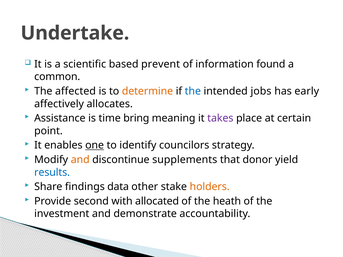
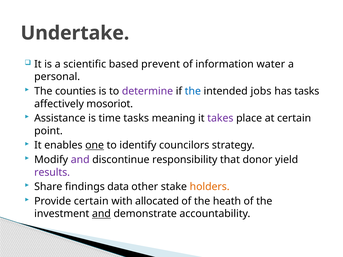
found: found -> water
common: common -> personal
affected: affected -> counties
determine colour: orange -> purple
has early: early -> tasks
allocates: allocates -> mosoriot
time bring: bring -> tasks
and at (80, 160) colour: orange -> purple
supplements: supplements -> responsibility
results colour: blue -> purple
Provide second: second -> certain
and at (101, 214) underline: none -> present
